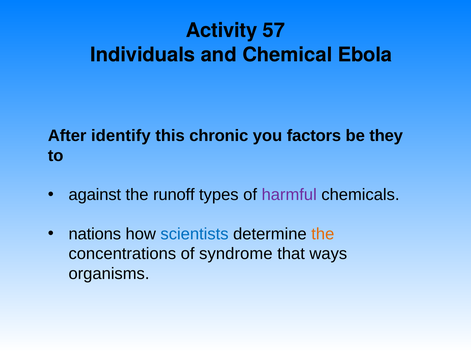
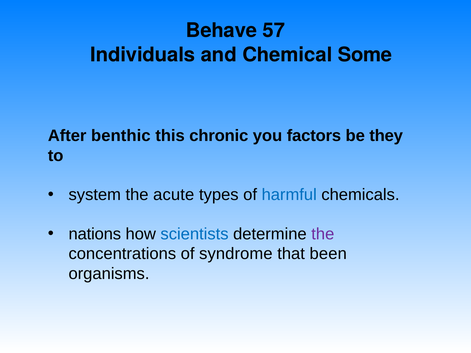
Activity: Activity -> Behave
Ebola: Ebola -> Some
identify: identify -> benthic
against: against -> system
runoff: runoff -> acute
harmful colour: purple -> blue
the at (323, 234) colour: orange -> purple
ways: ways -> been
